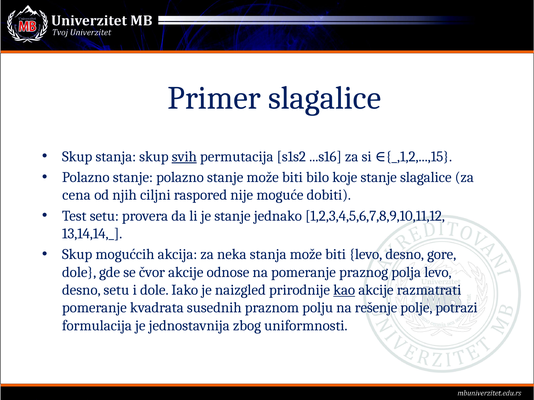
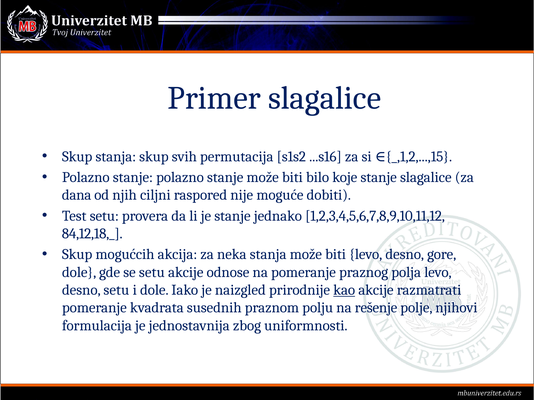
svih underline: present -> none
cena: cena -> dana
13,14,14,_: 13,14,14,_ -> 84,12,18,_
se čvor: čvor -> setu
potrazi: potrazi -> njihovi
